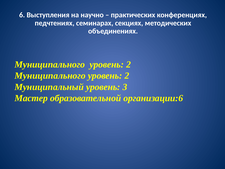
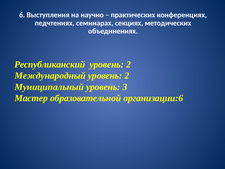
Муниципального at (50, 64): Муниципального -> Республиканский
Муниципального at (50, 76): Муниципального -> Международный
